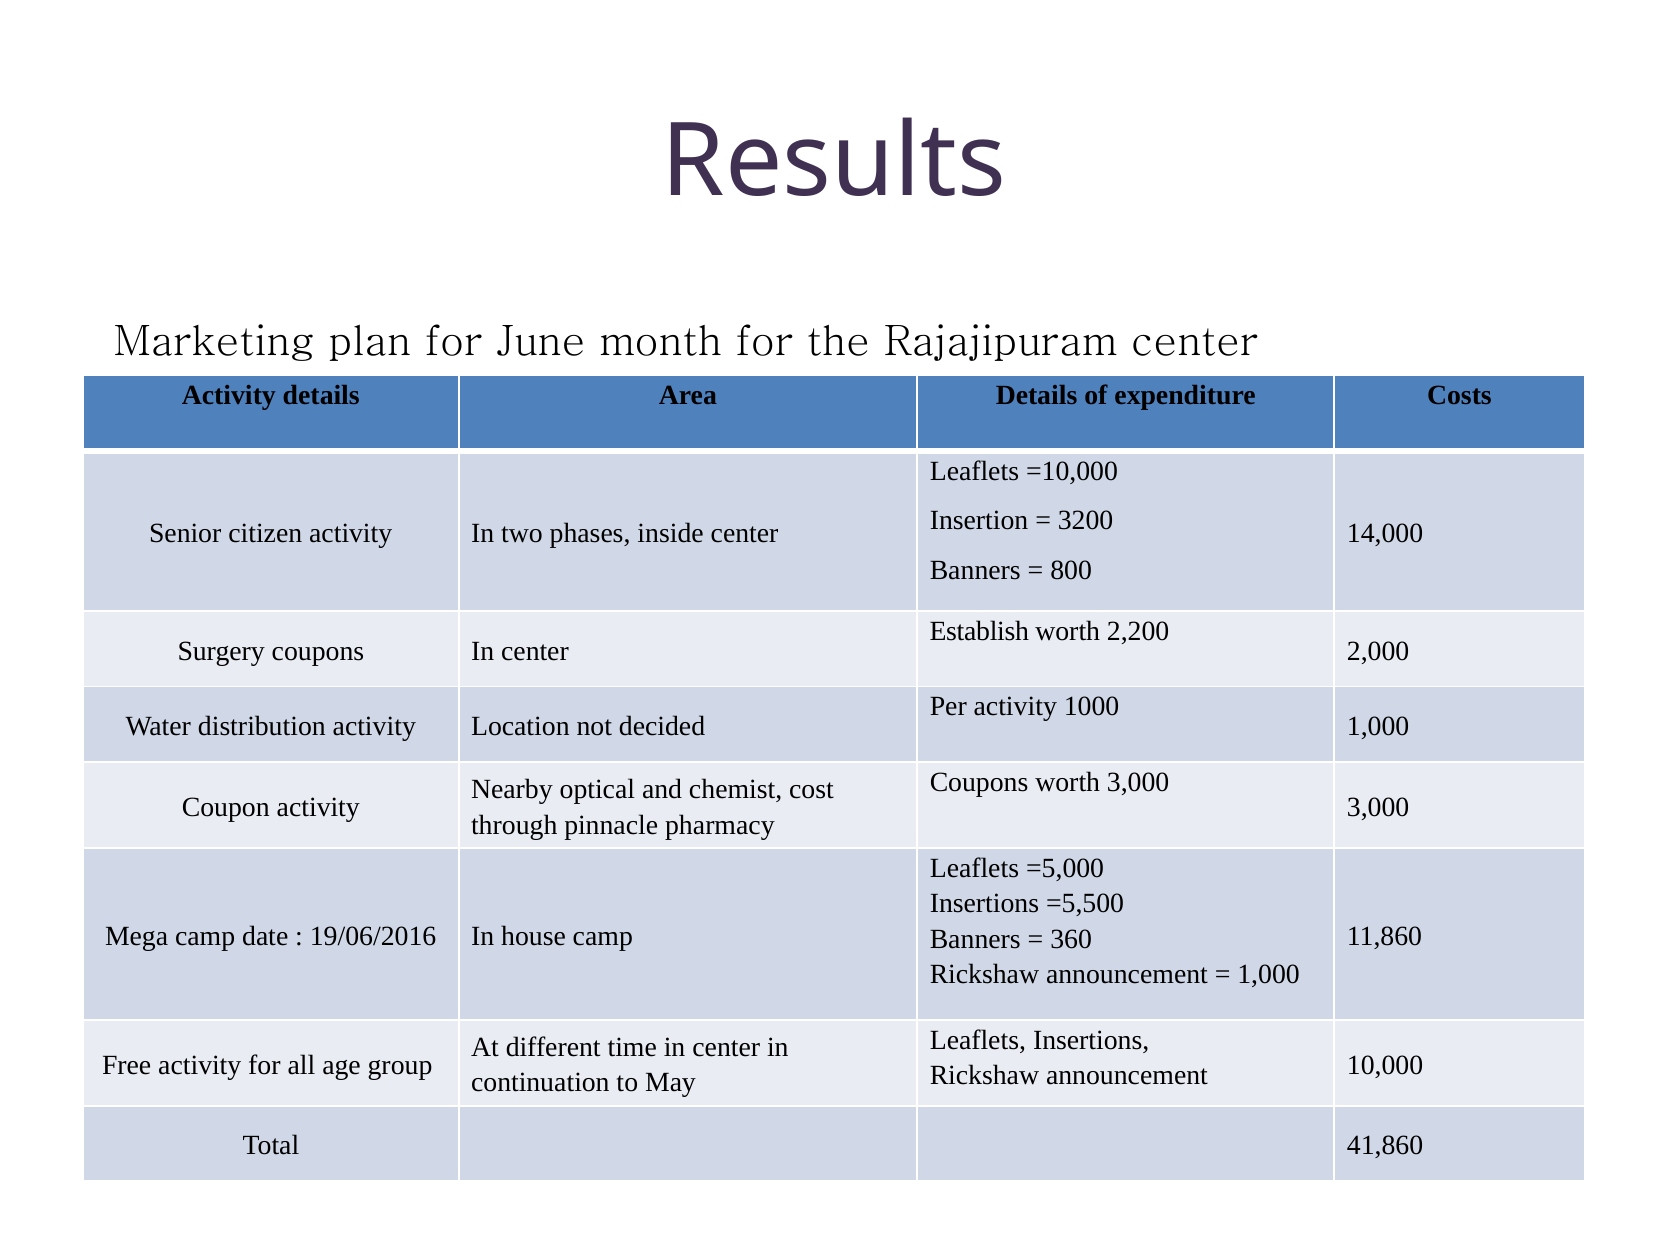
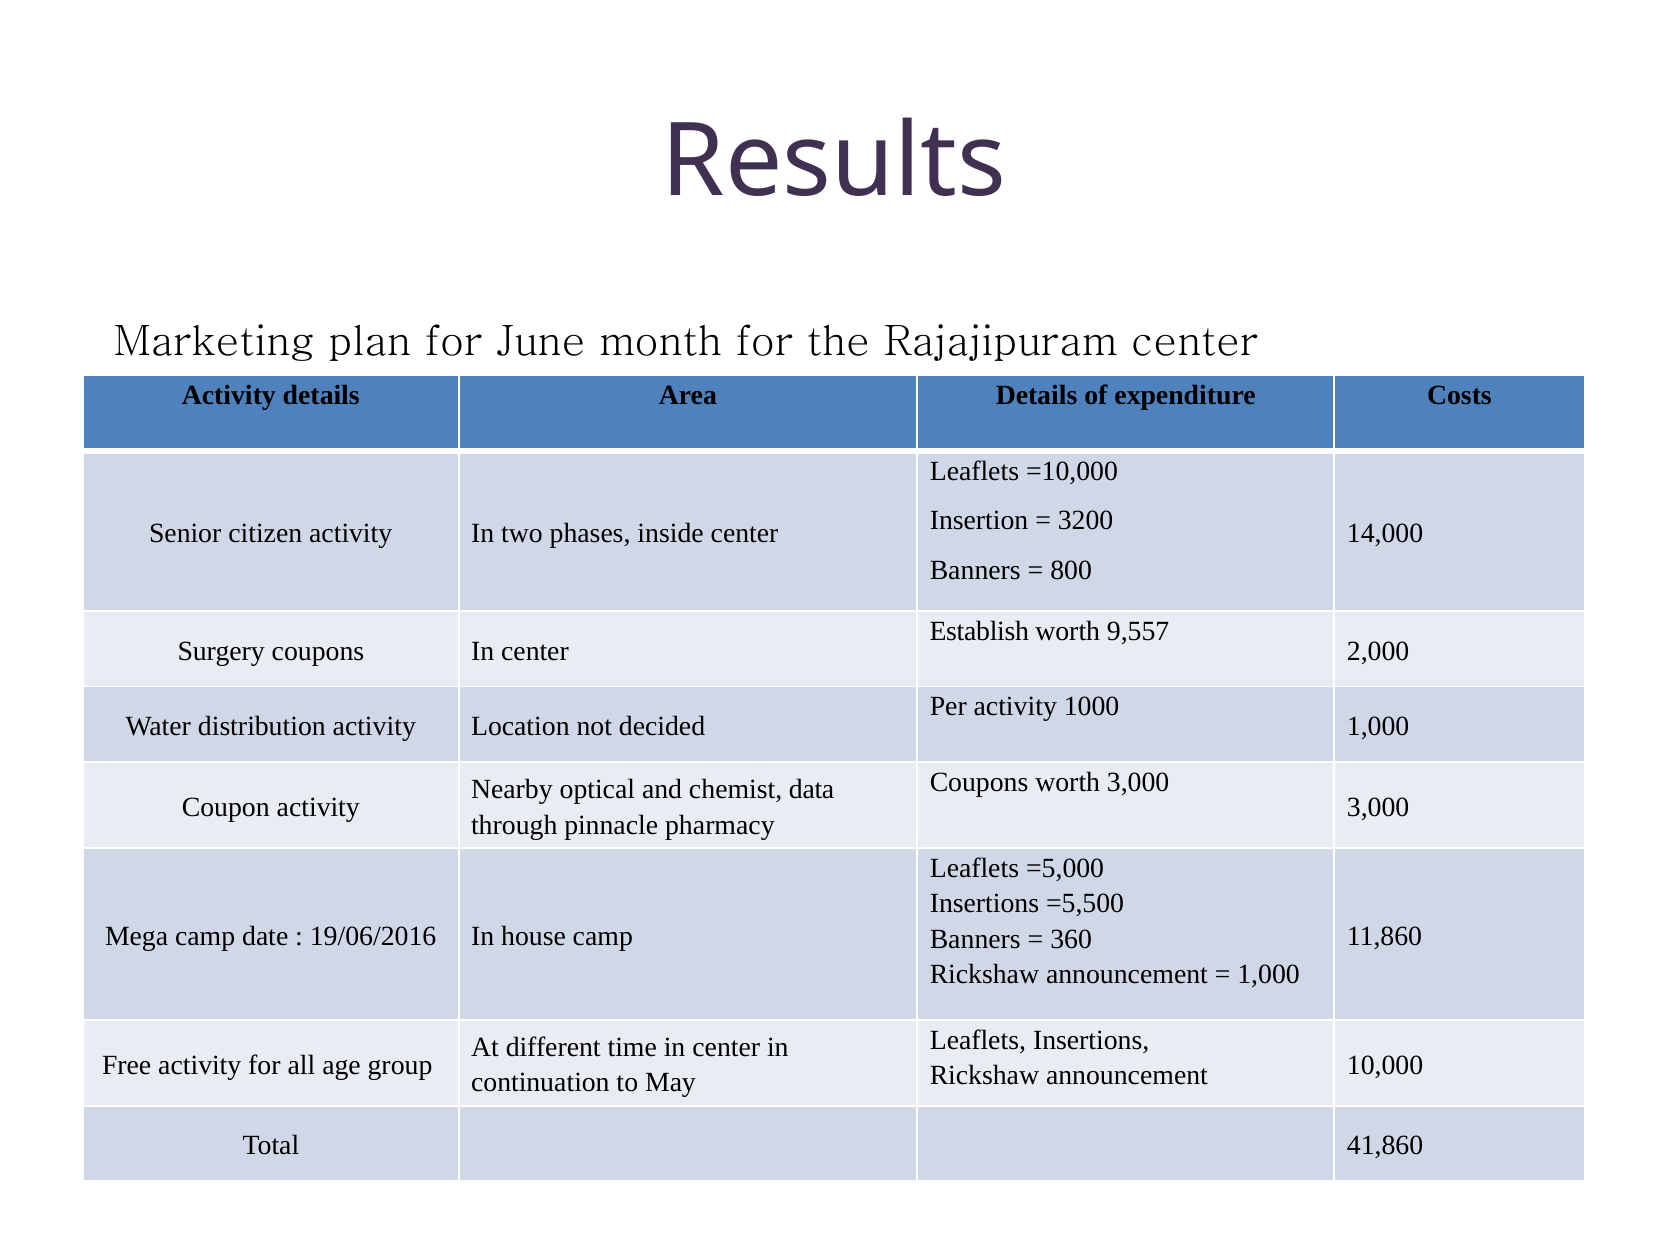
2,200: 2,200 -> 9,557
cost: cost -> data
